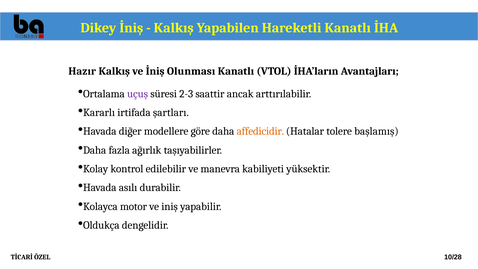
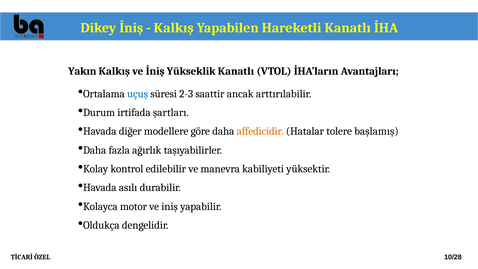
Hazır: Hazır -> Yakın
Olunması: Olunması -> Yükseklik
uçuş colour: purple -> blue
Kararlı: Kararlı -> Durum
